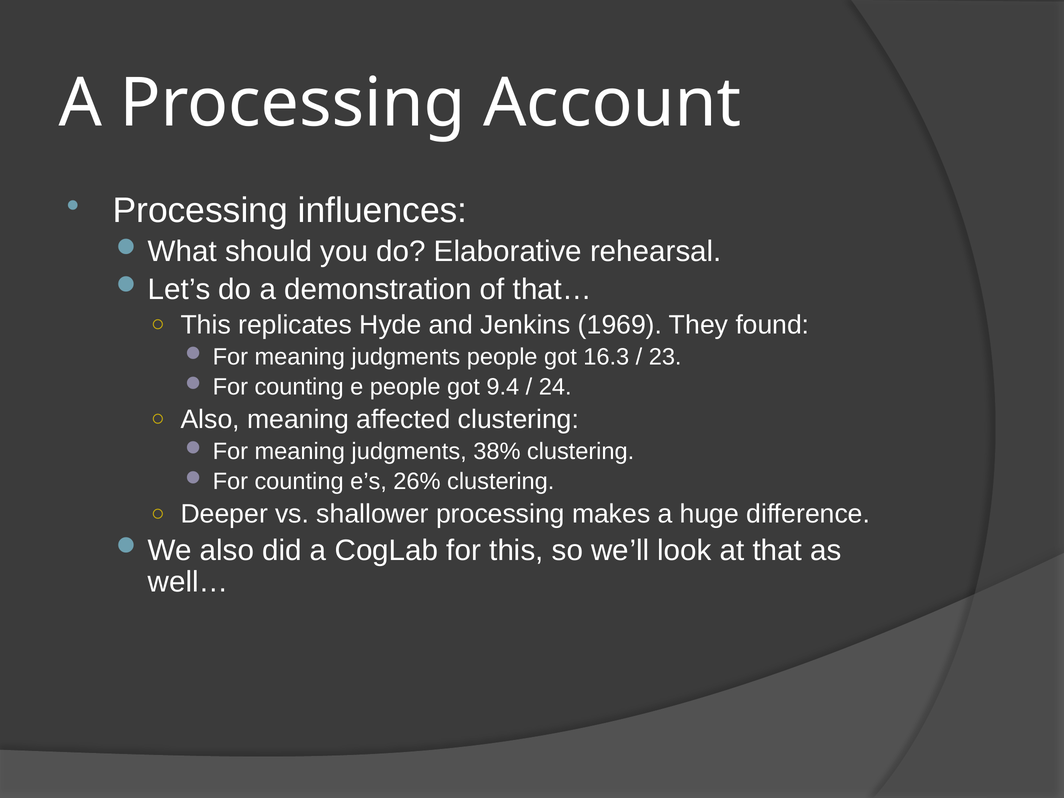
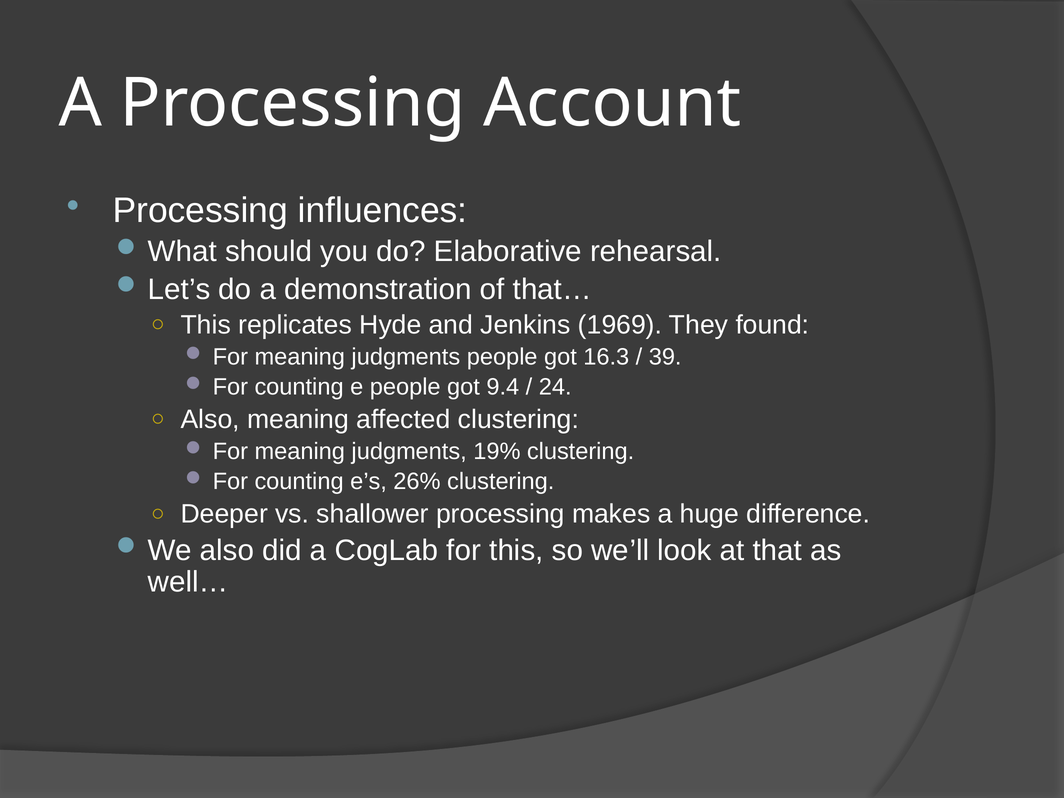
23: 23 -> 39
38%: 38% -> 19%
